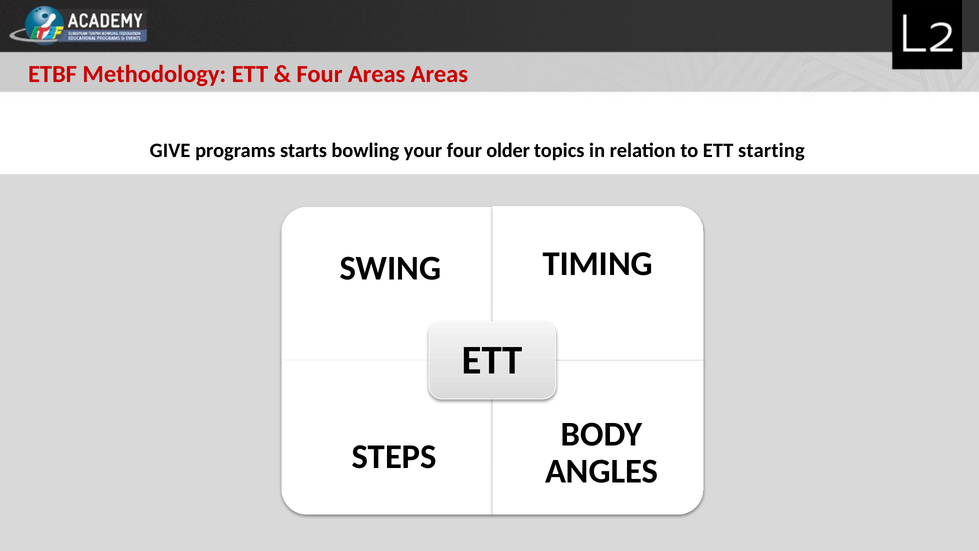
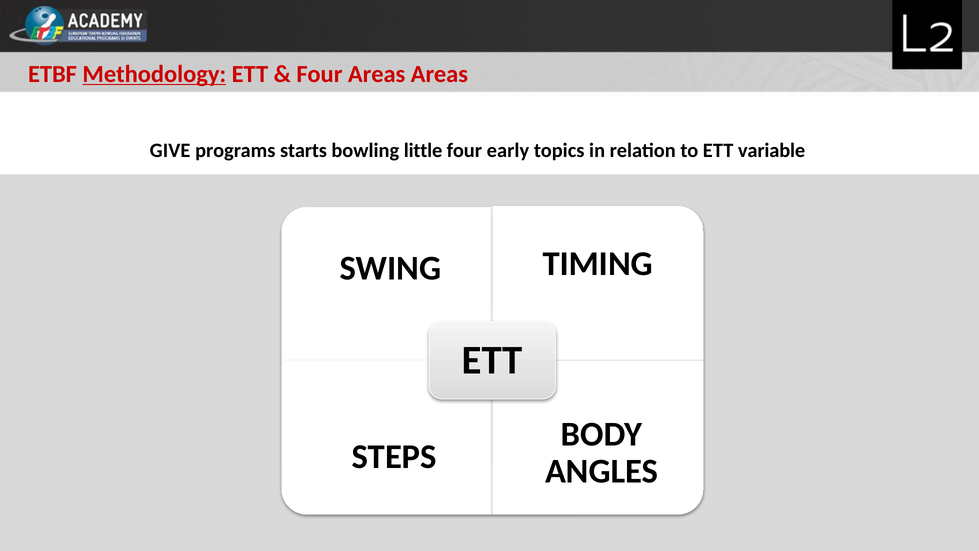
Methodology underline: none -> present
your: your -> little
older: older -> early
starting: starting -> variable
